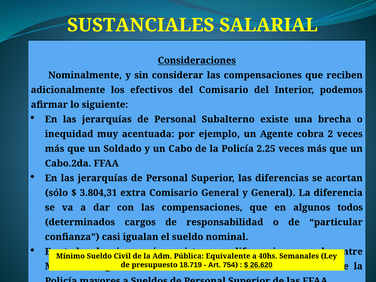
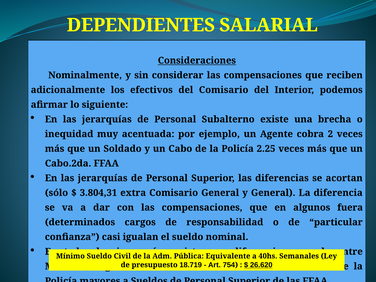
SUSTANCIALES: SUSTANCIALES -> DEPENDIENTES
todos: todos -> fuera
